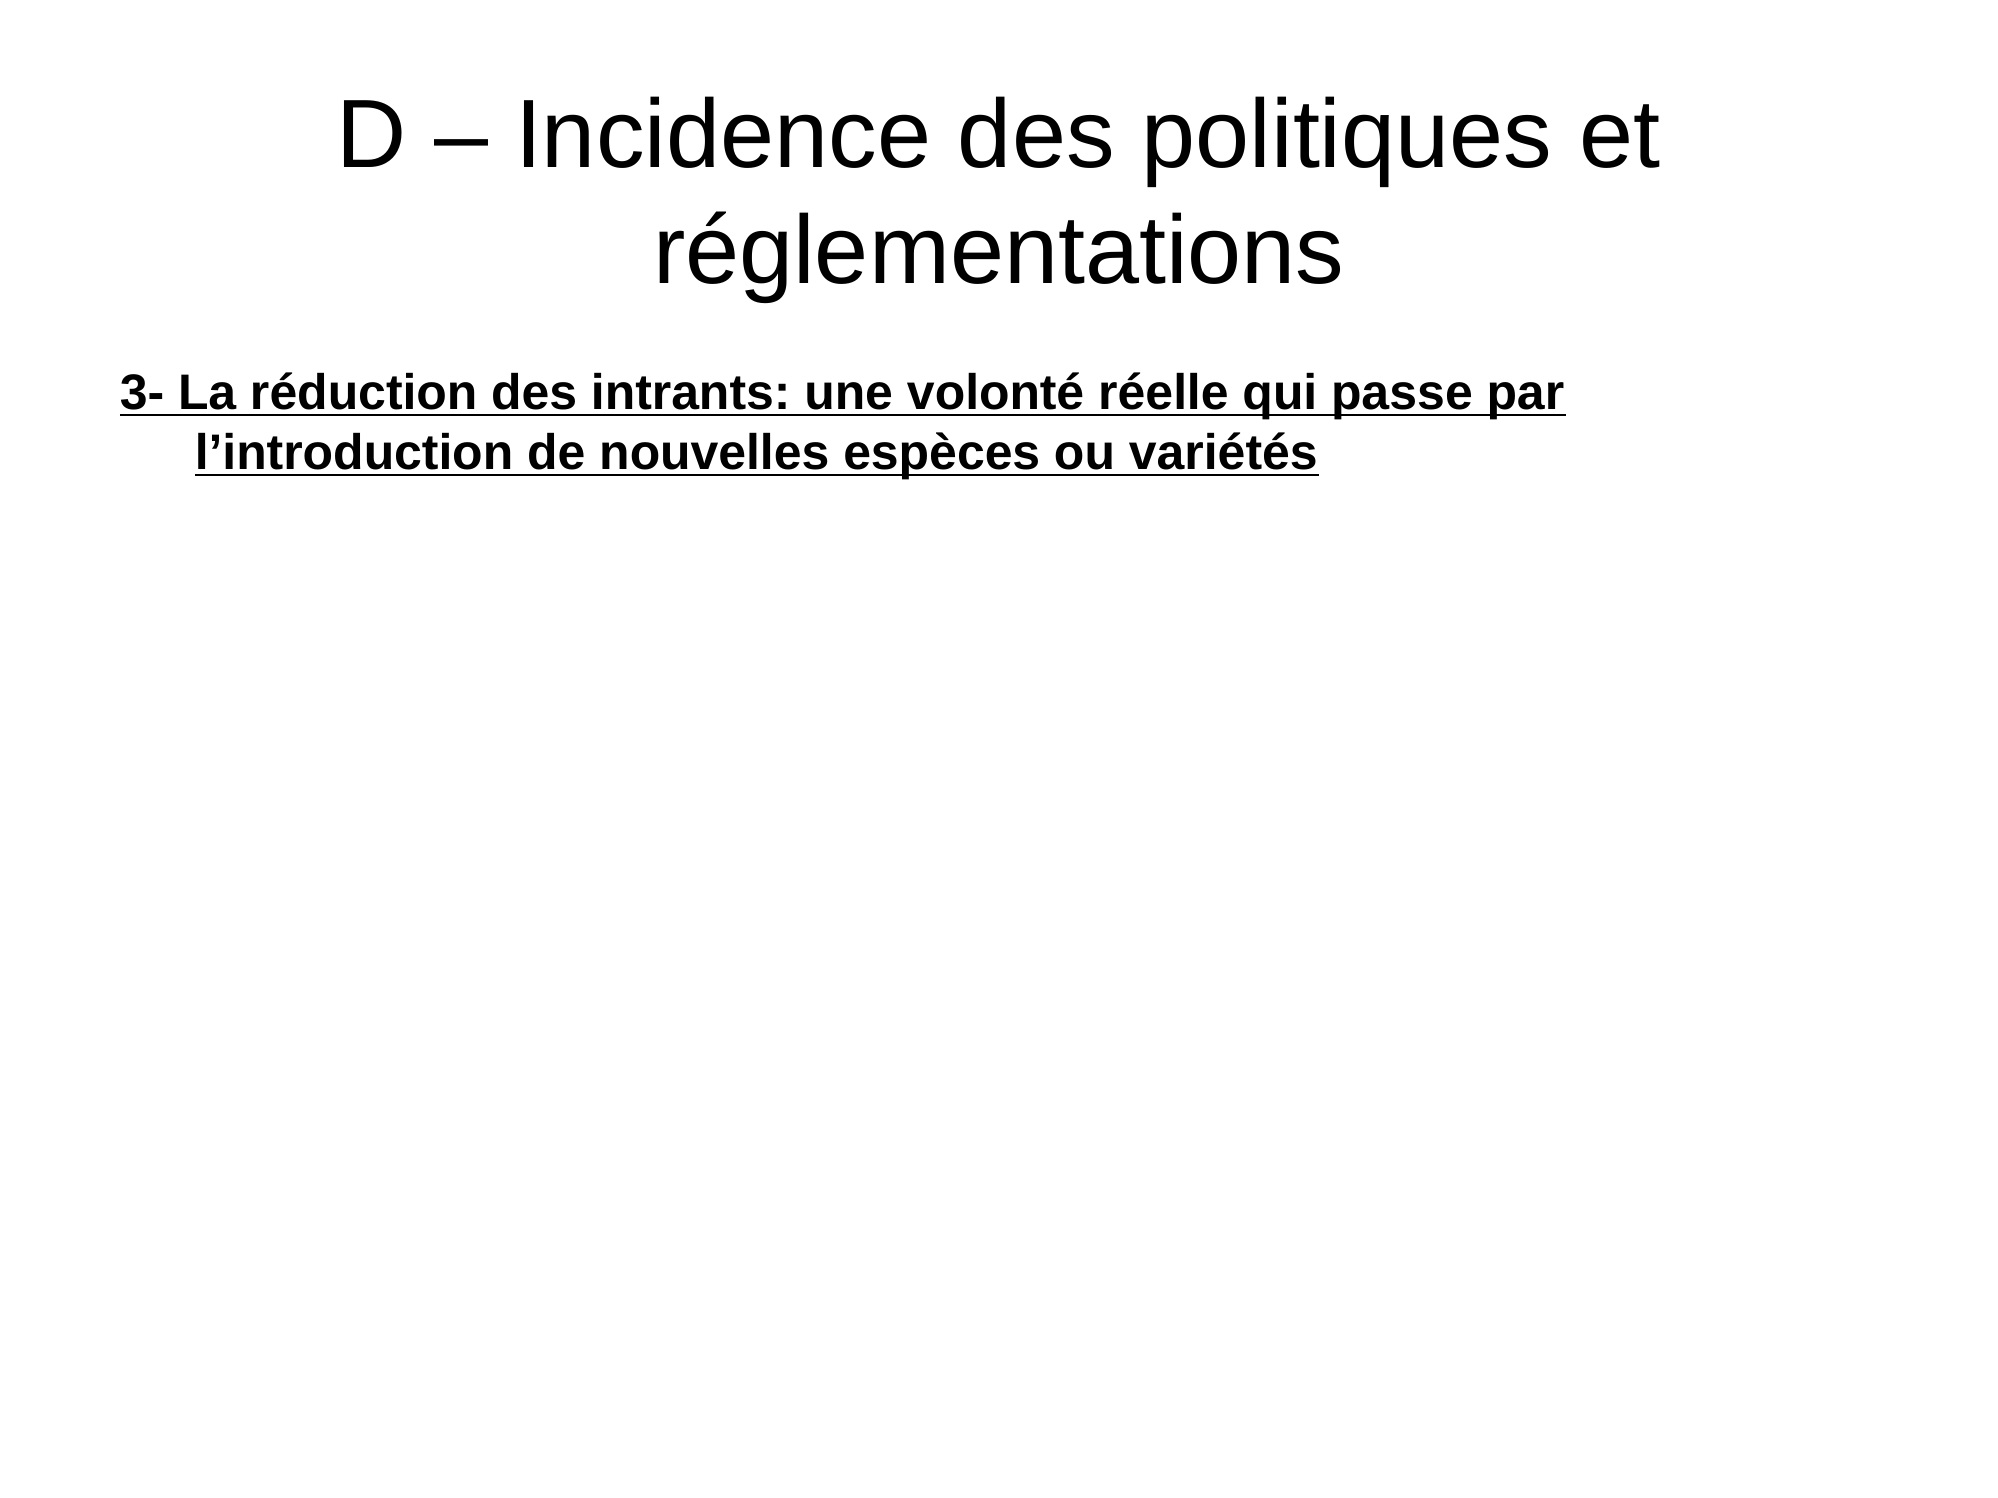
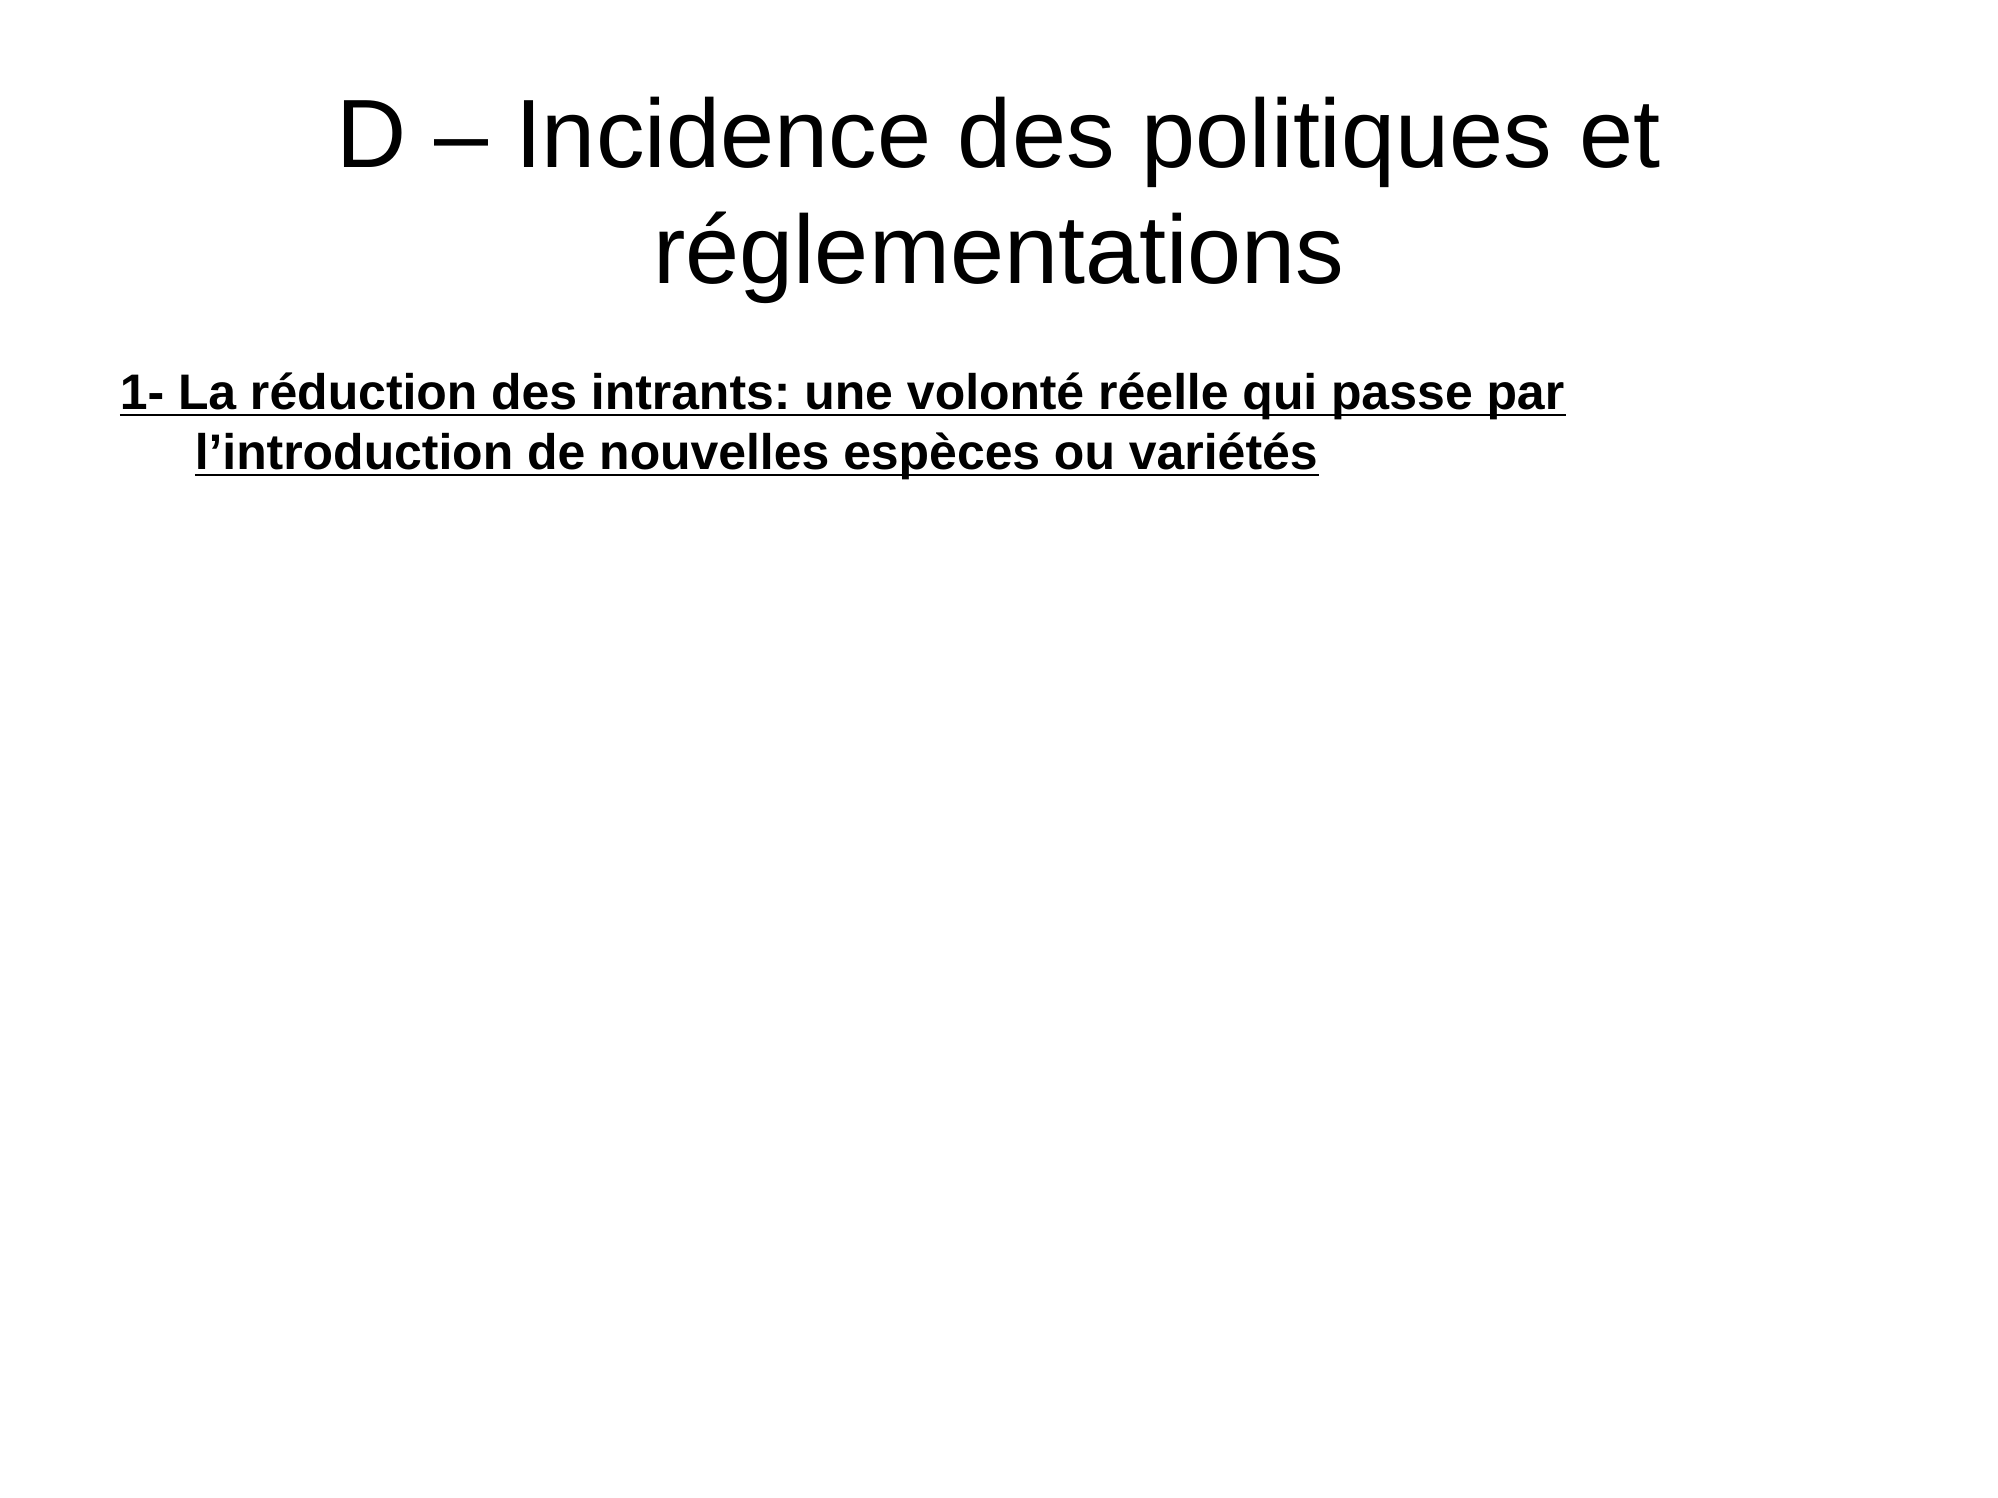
3-: 3- -> 1-
